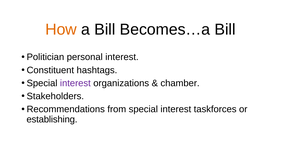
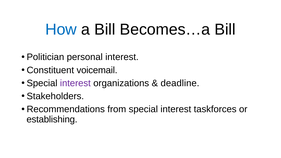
How colour: orange -> blue
hashtags: hashtags -> voicemail
chamber: chamber -> deadline
